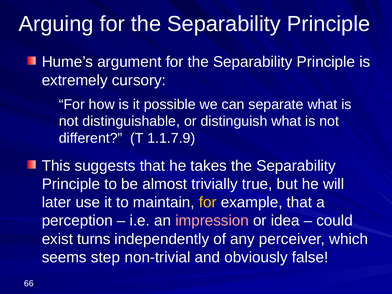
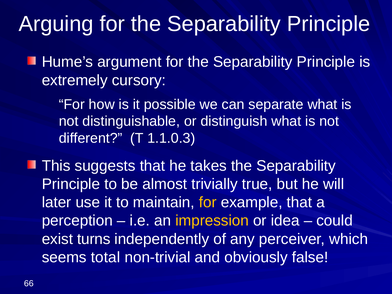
1.1.7.9: 1.1.7.9 -> 1.1.0.3
impression colour: pink -> yellow
step: step -> total
